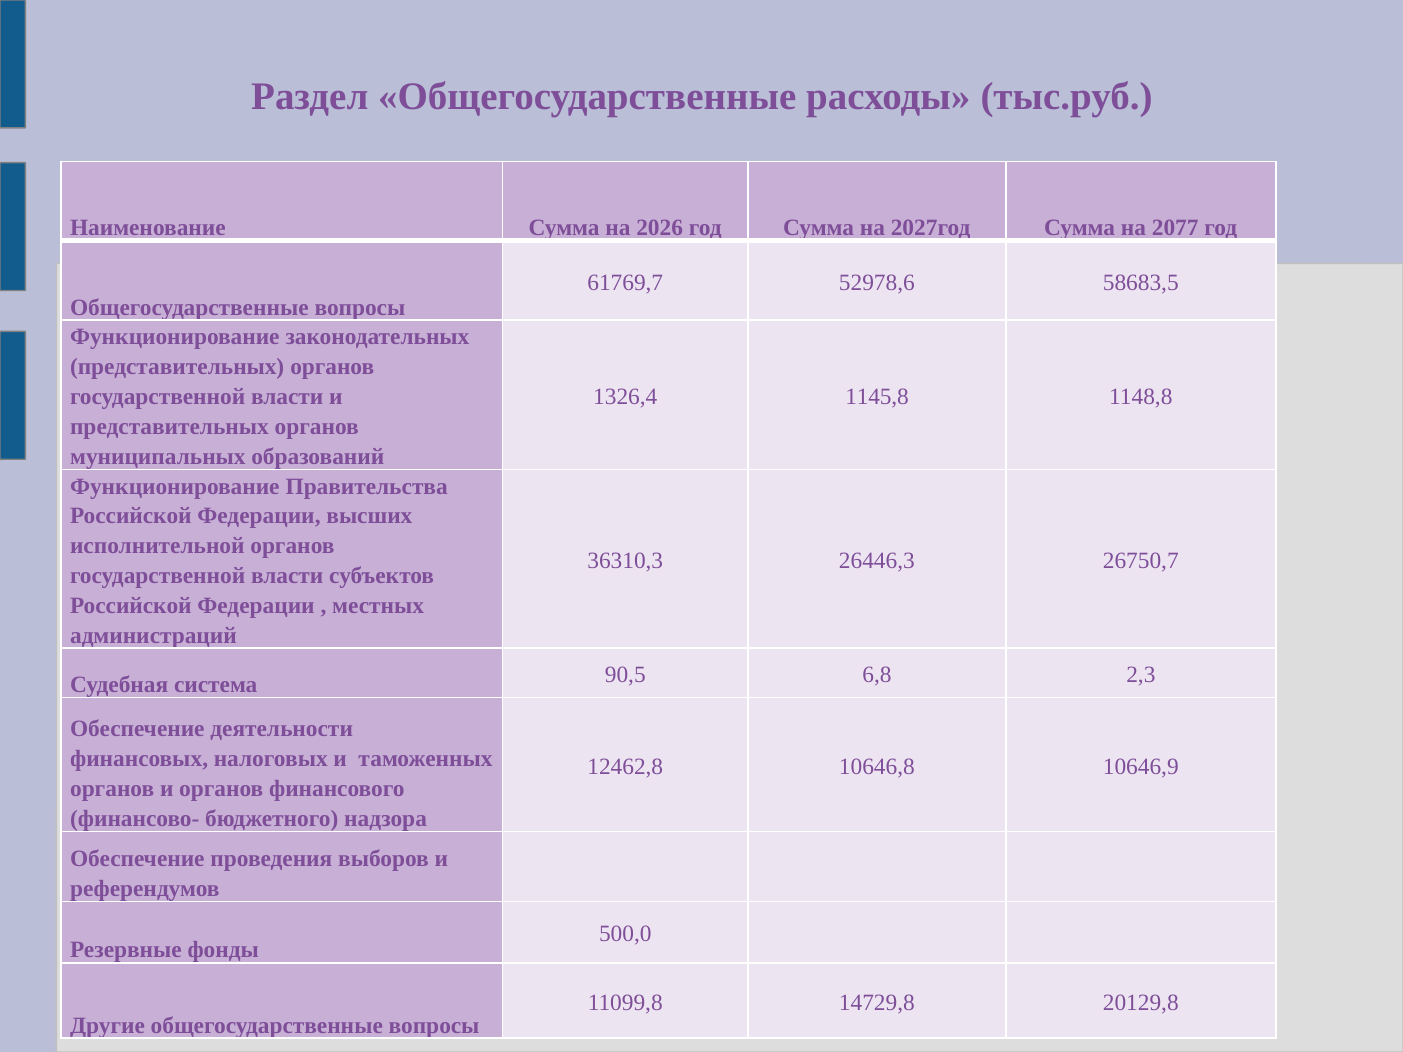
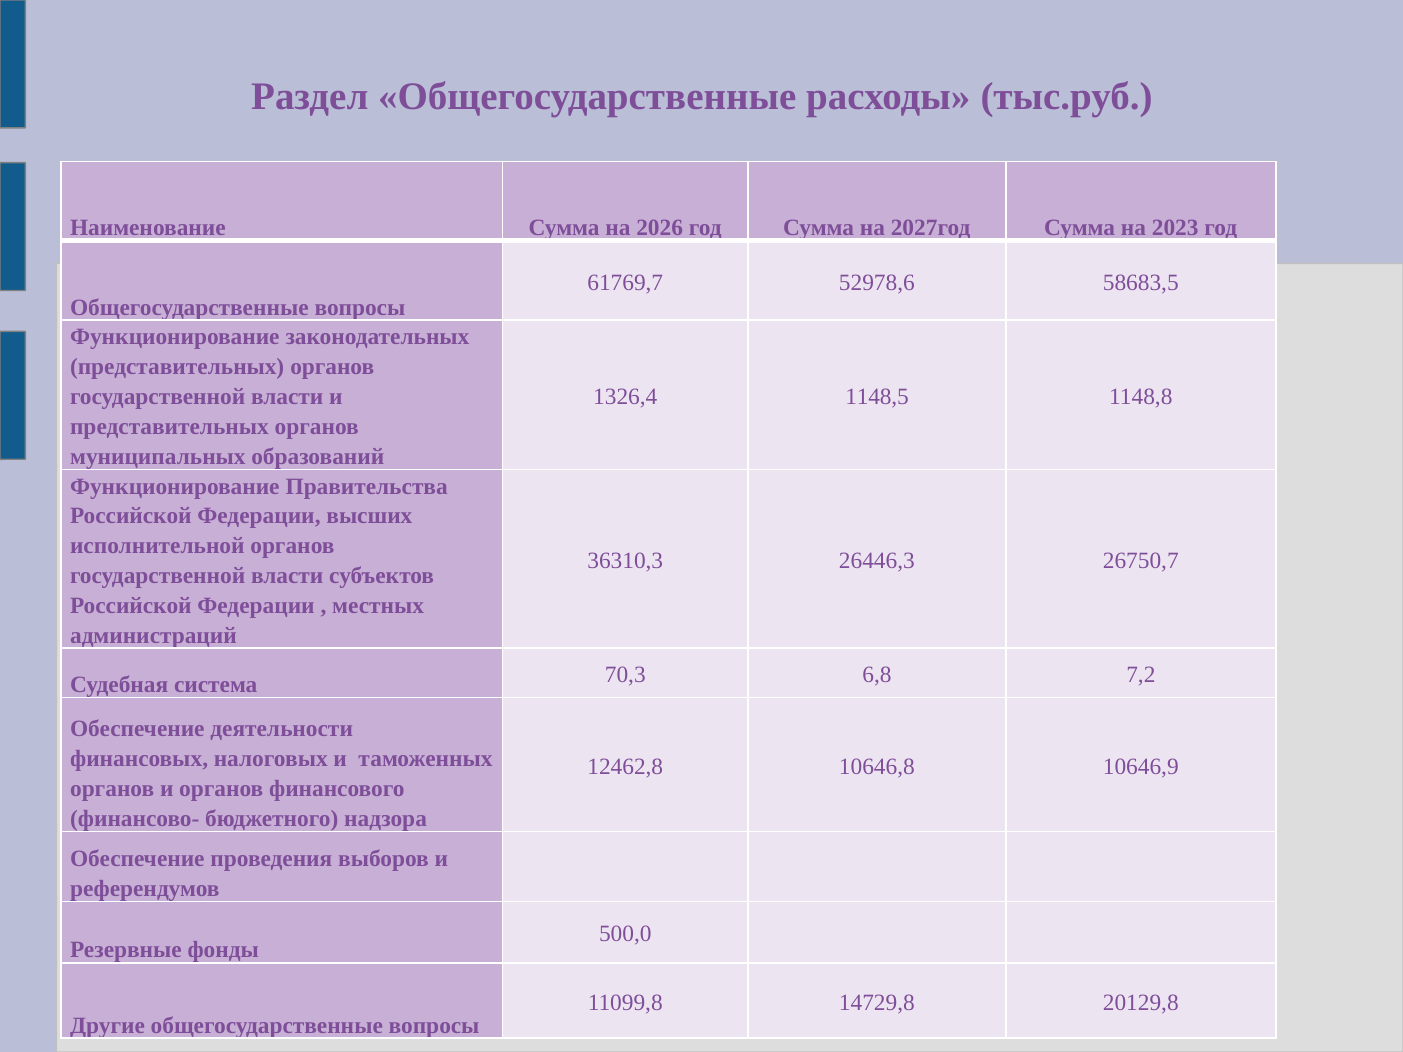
2077: 2077 -> 2023
1145,8: 1145,8 -> 1148,5
90,5: 90,5 -> 70,3
2,3: 2,3 -> 7,2
